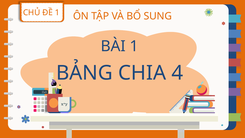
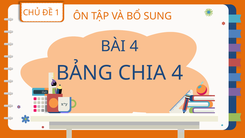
BÀI 1: 1 -> 4
